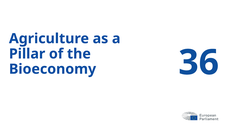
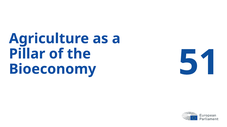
36: 36 -> 51
